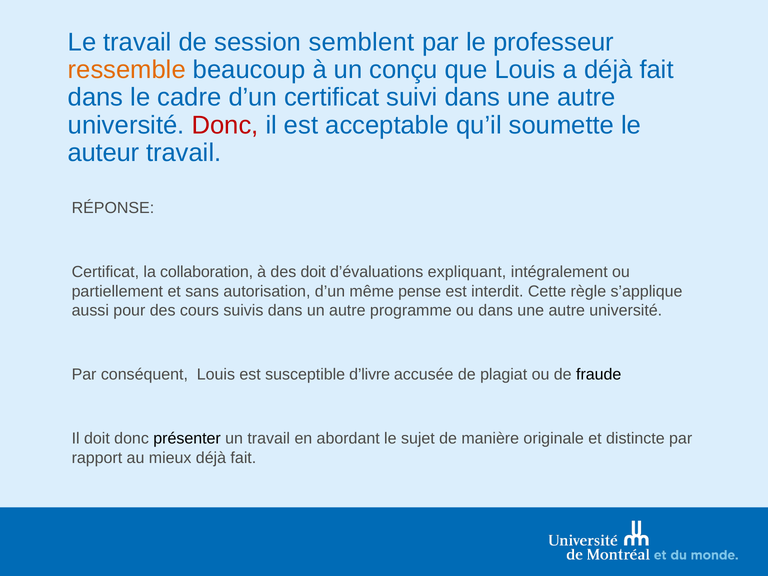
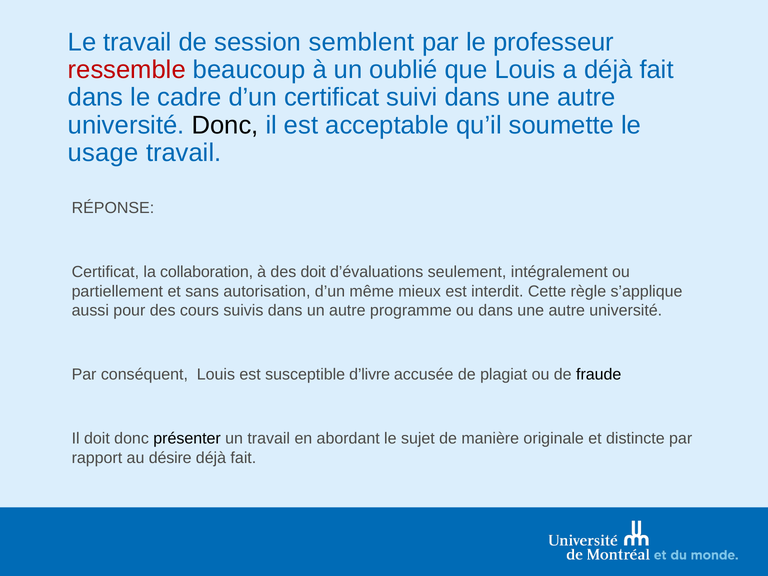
ressemble colour: orange -> red
conçu: conçu -> oublié
Donc at (225, 125) colour: red -> black
auteur: auteur -> usage
expliquant: expliquant -> seulement
pense: pense -> mieux
mieux: mieux -> désire
